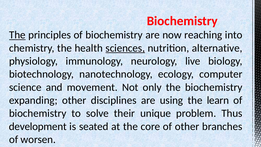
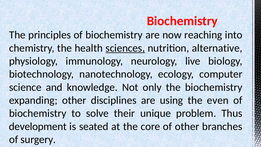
The at (17, 35) underline: present -> none
movement: movement -> knowledge
learn: learn -> even
worsen: worsen -> surgery
